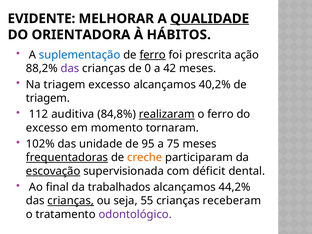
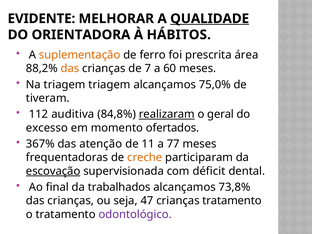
suplementação colour: blue -> orange
ferro at (153, 55) underline: present -> none
ação: ação -> área
das at (70, 68) colour: purple -> orange
0: 0 -> 7
42: 42 -> 60
triagem excesso: excesso -> triagem
40,2%: 40,2% -> 75,0%
triagem at (48, 98): triagem -> tiveram
o ferro: ferro -> geral
tornaram: tornaram -> ofertados
102%: 102% -> 367%
unidade: unidade -> atenção
95: 95 -> 11
75: 75 -> 77
frequentadoras underline: present -> none
44,2%: 44,2% -> 73,8%
crianças at (71, 201) underline: present -> none
55: 55 -> 47
crianças receberam: receberam -> tratamento
